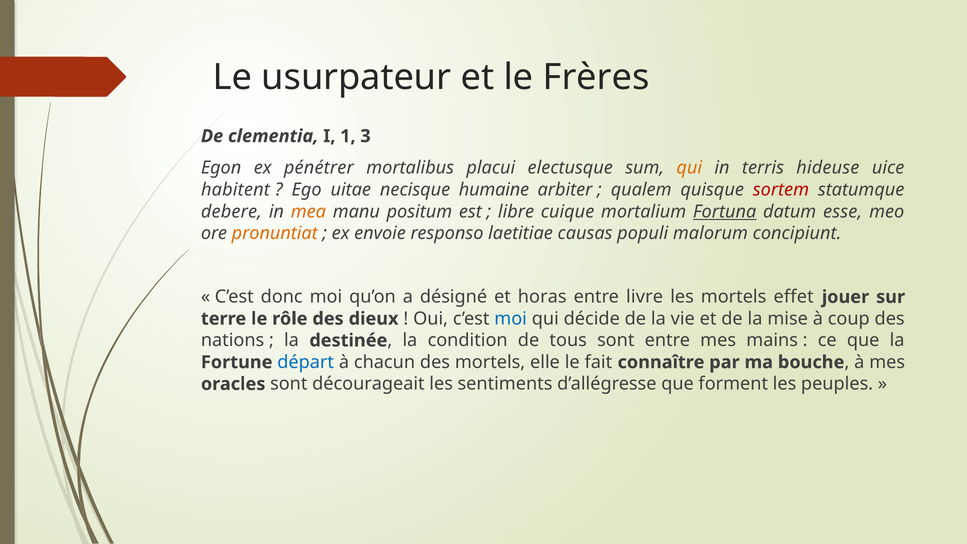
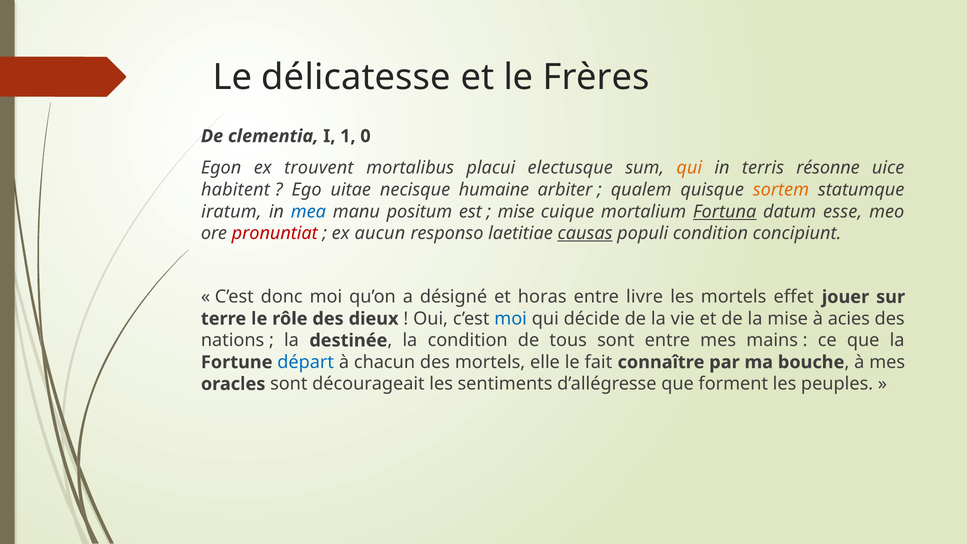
usurpateur: usurpateur -> délicatesse
3: 3 -> 0
pénétrer: pénétrer -> trouvent
hideuse: hideuse -> résonne
sortem colour: red -> orange
debere: debere -> iratum
mea colour: orange -> blue
libre at (516, 212): libre -> mise
pronuntiat colour: orange -> red
envoie: envoie -> aucun
causas underline: none -> present
populi malorum: malorum -> condition
coup: coup -> acies
